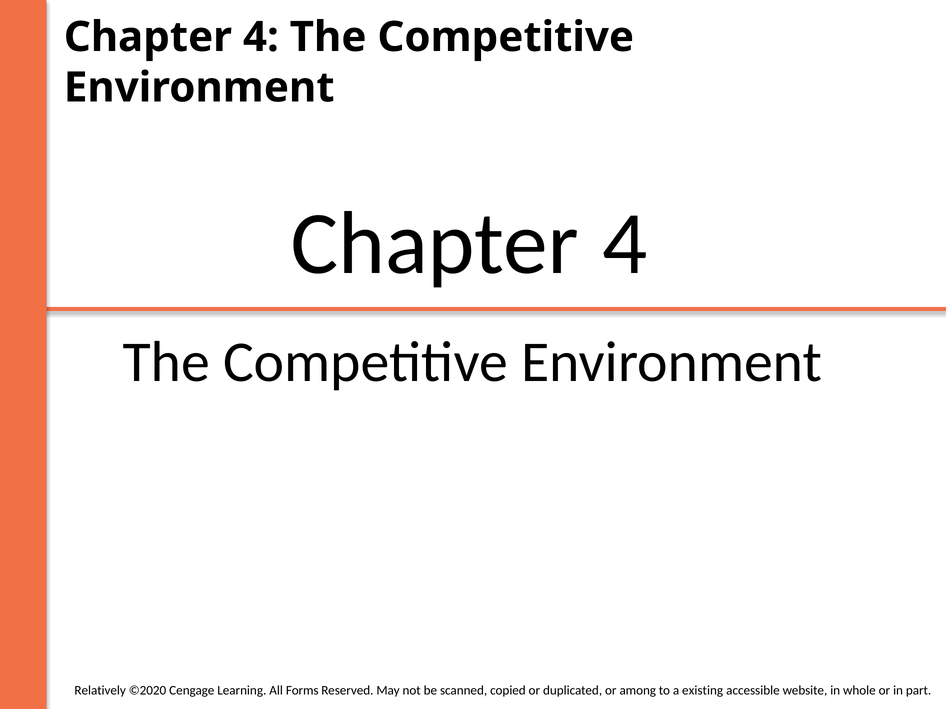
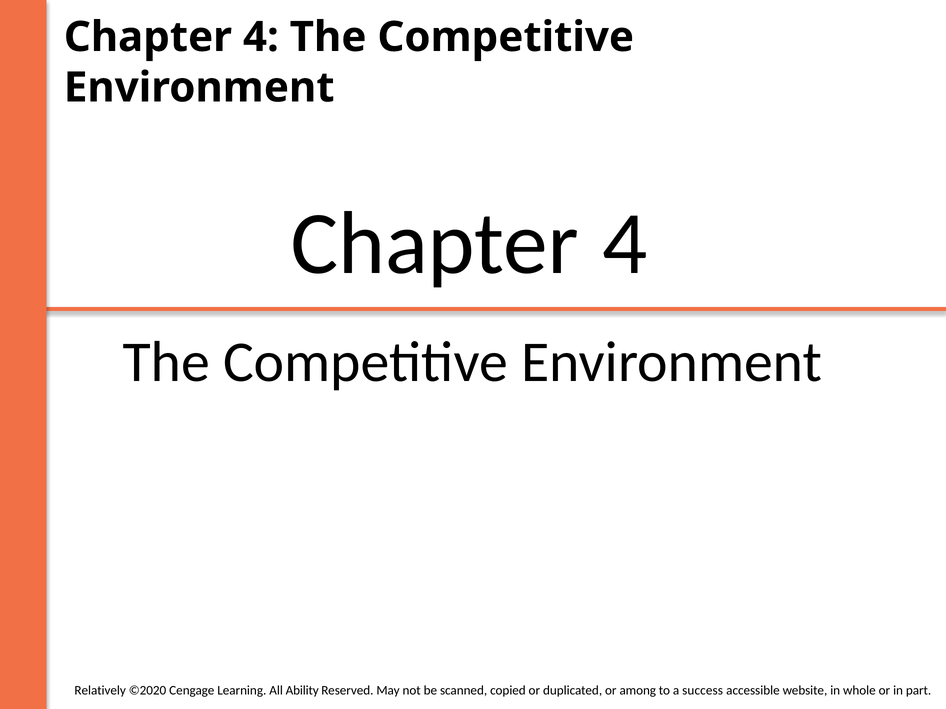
Forms: Forms -> Ability
existing: existing -> success
